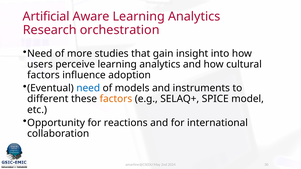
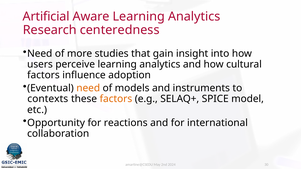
orchestration: orchestration -> centeredness
need at (88, 88) colour: blue -> orange
different: different -> contexts
